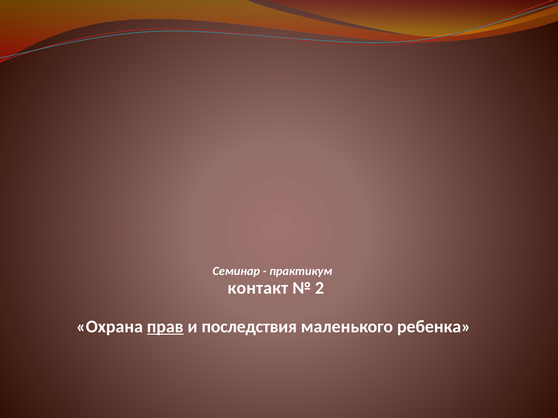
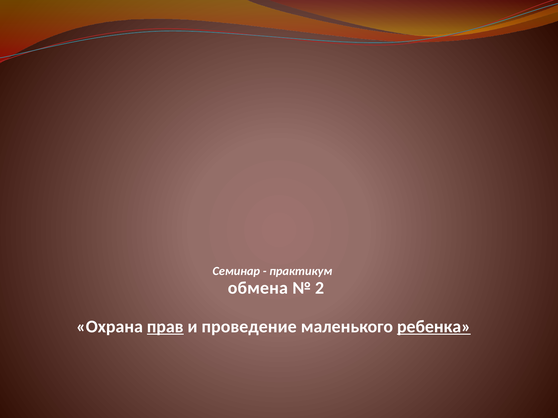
контакт: контакт -> обмена
последствия: последствия -> проведение
ребенка underline: none -> present
